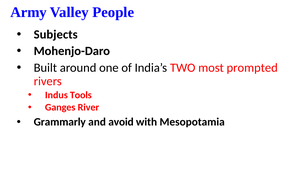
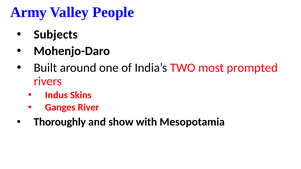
Tools: Tools -> Skins
Grammarly: Grammarly -> Thoroughly
avoid: avoid -> show
